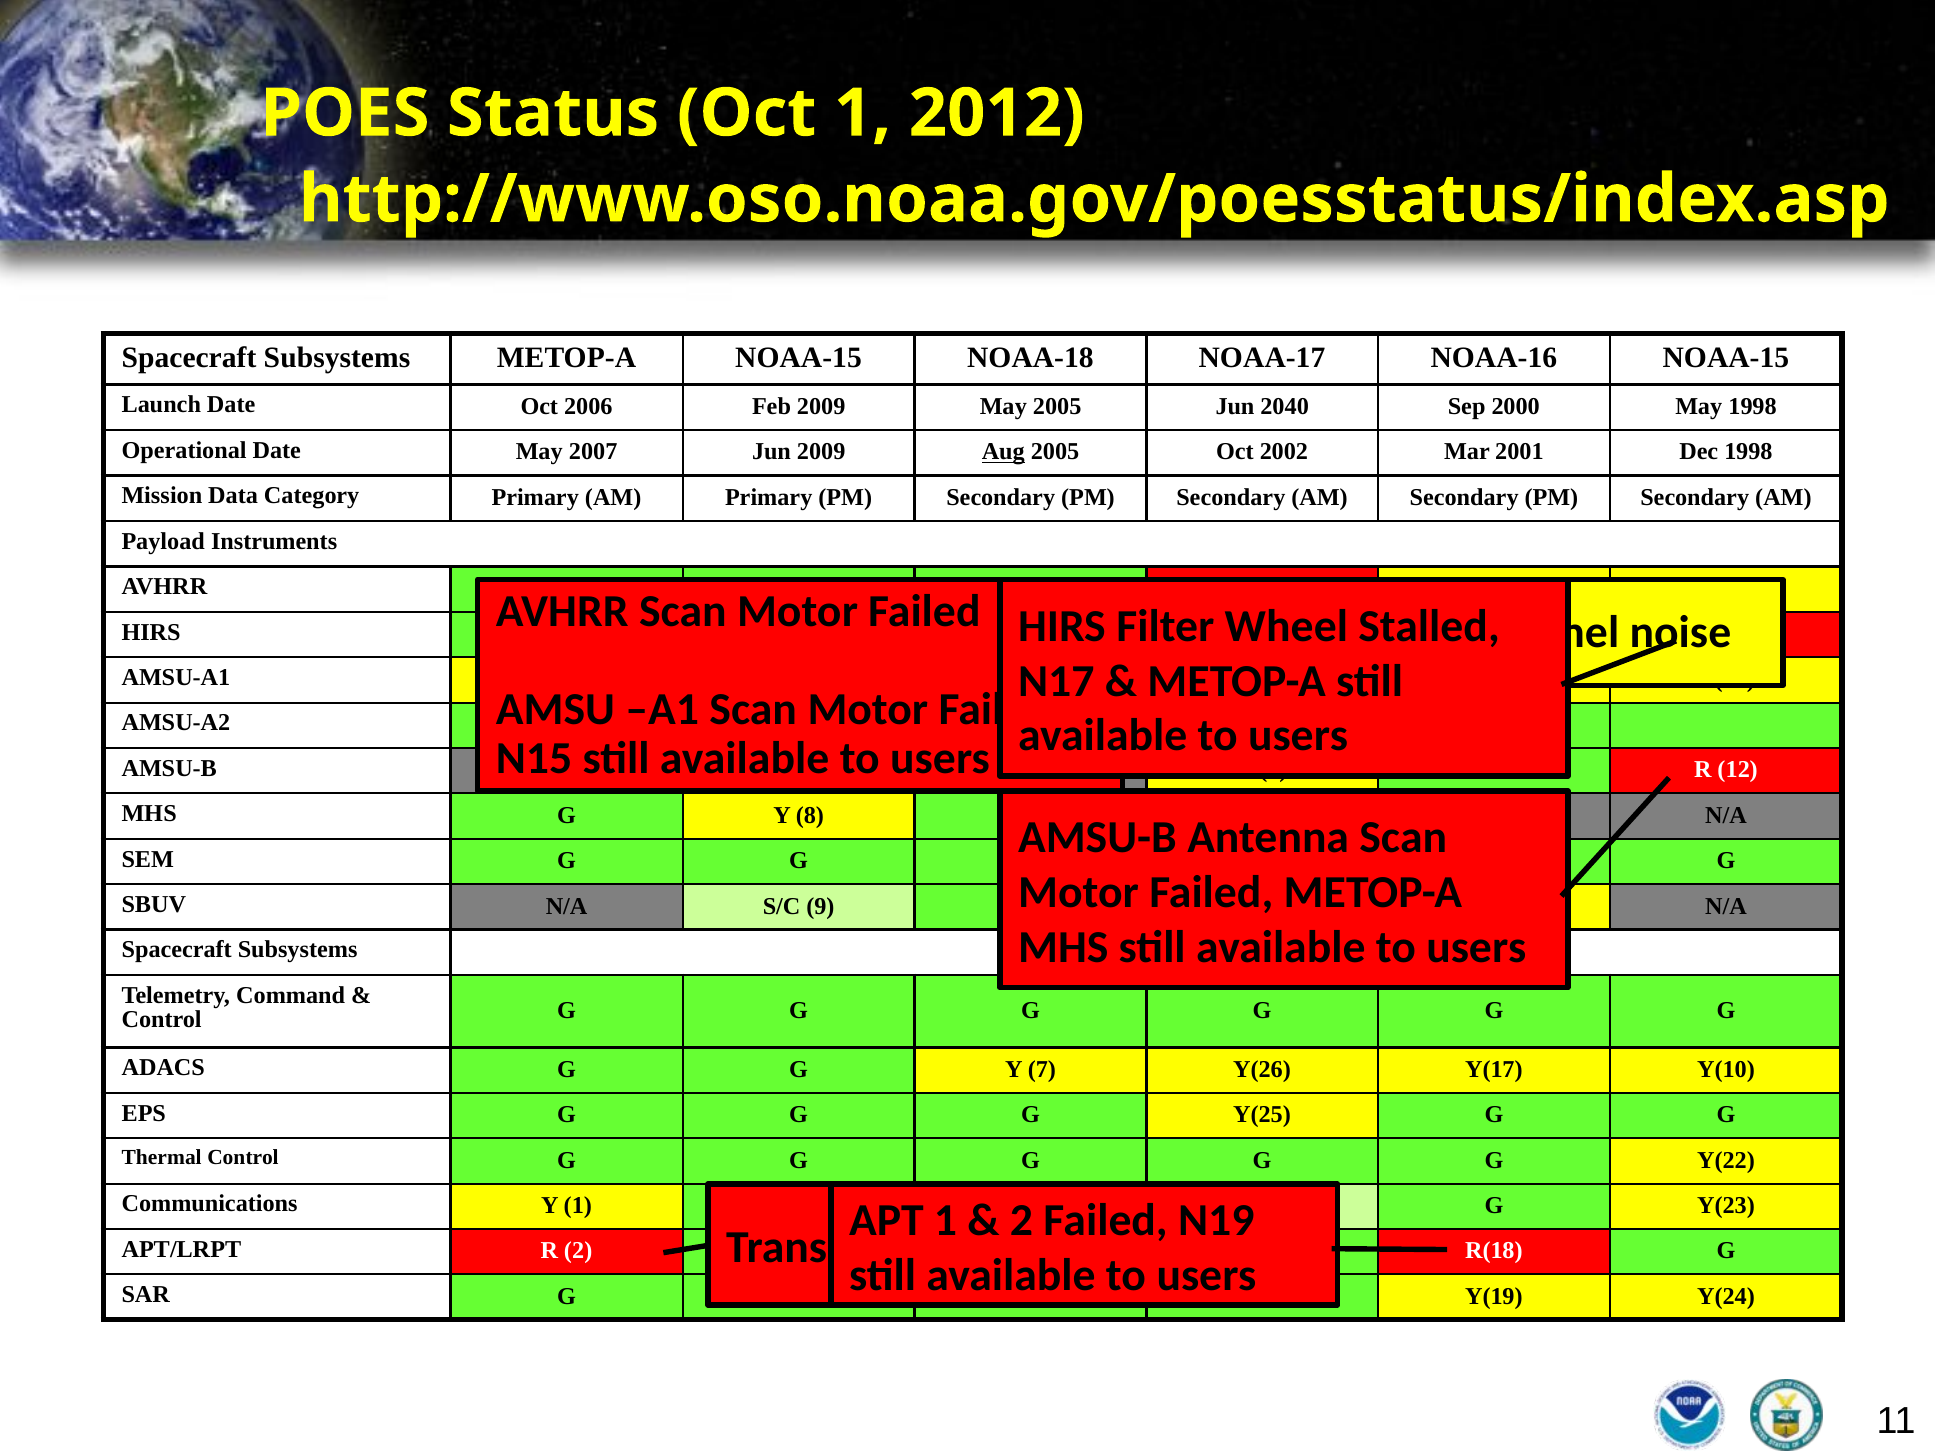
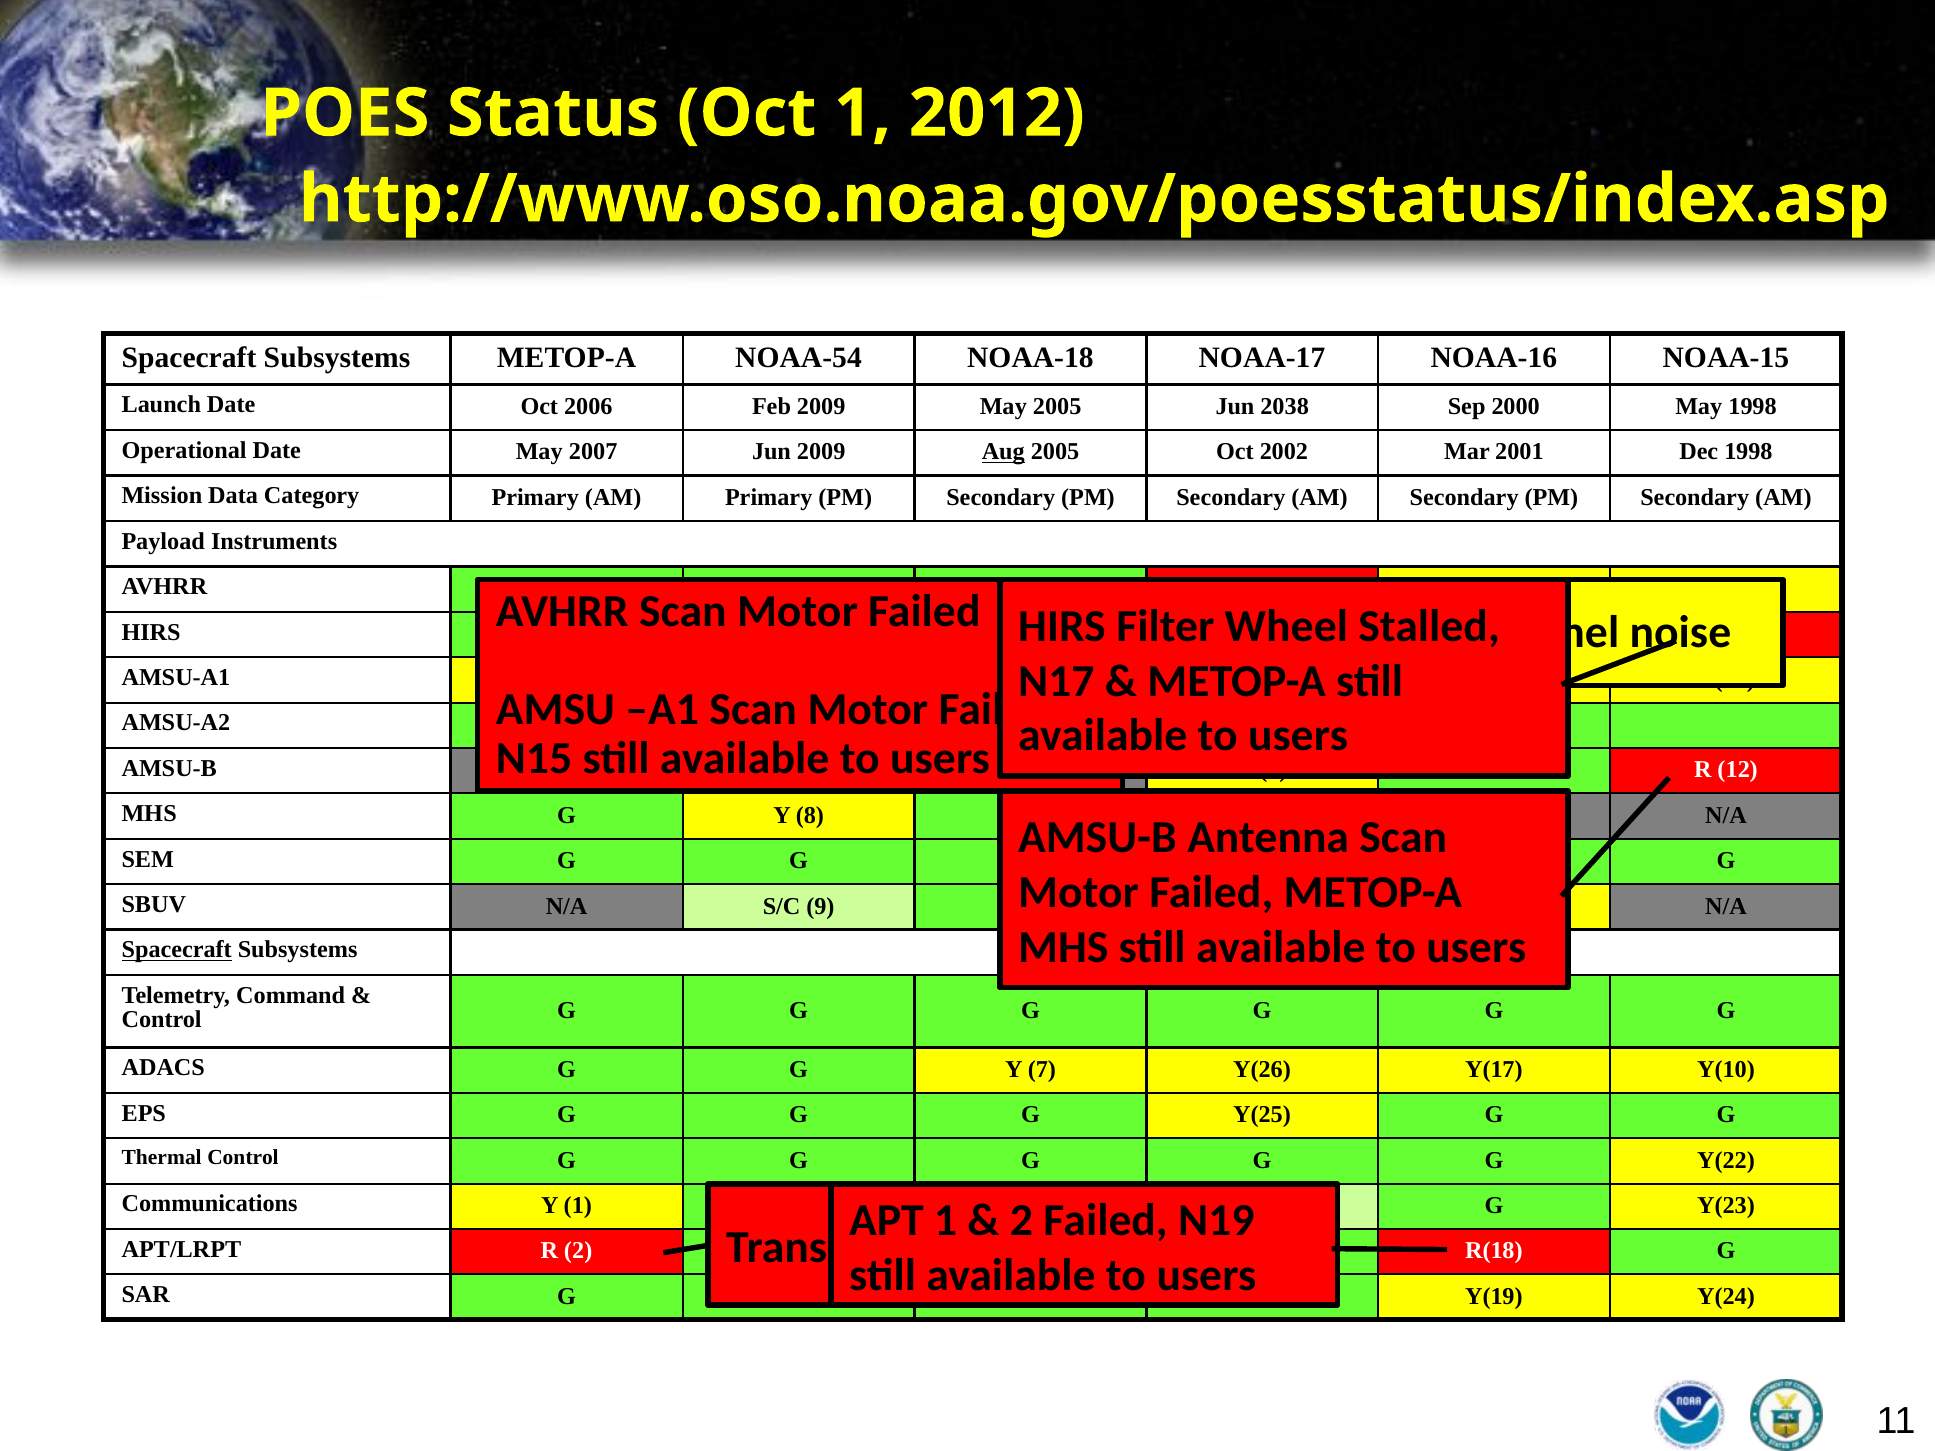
METOP-A NOAA-15: NOAA-15 -> NOAA-54
2040: 2040 -> 2038
Spacecraft at (177, 950) underline: none -> present
